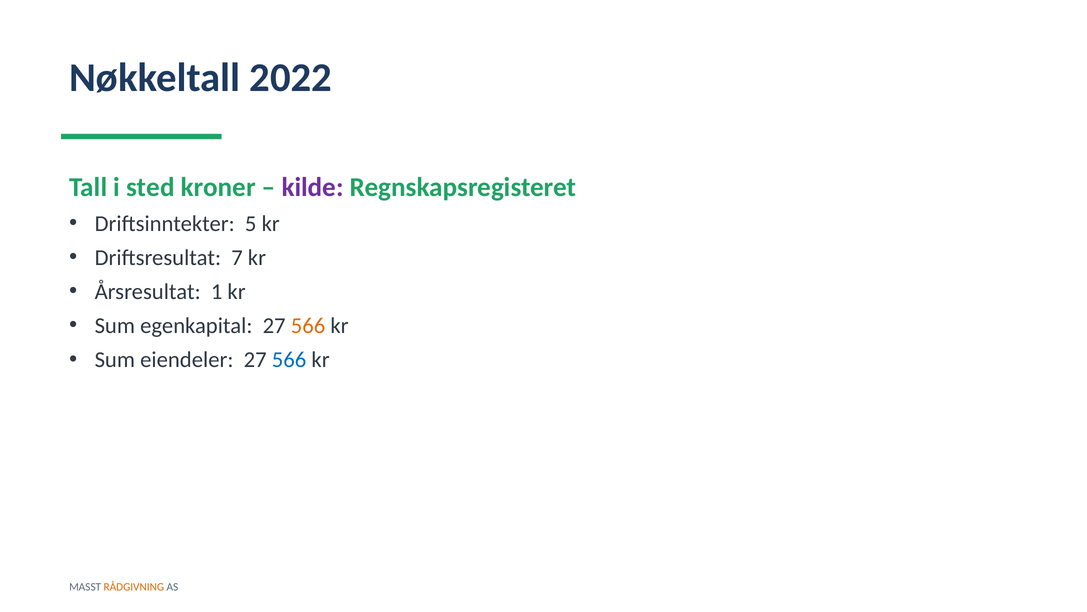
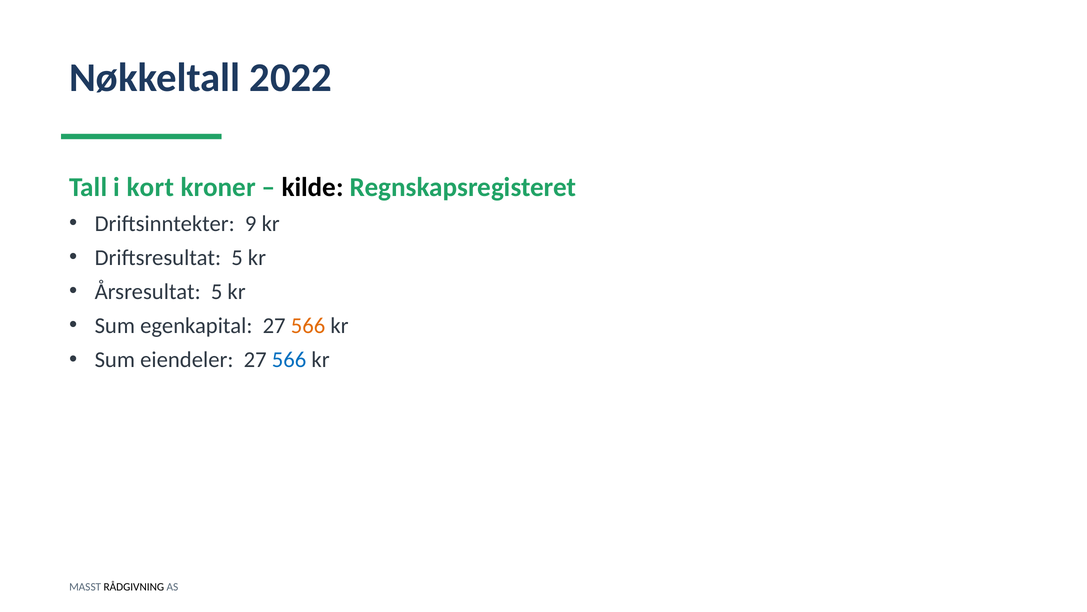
sted: sted -> kort
kilde colour: purple -> black
5: 5 -> 9
Driftsresultat 7: 7 -> 5
Årsresultat 1: 1 -> 5
RÅDGIVNING colour: orange -> black
